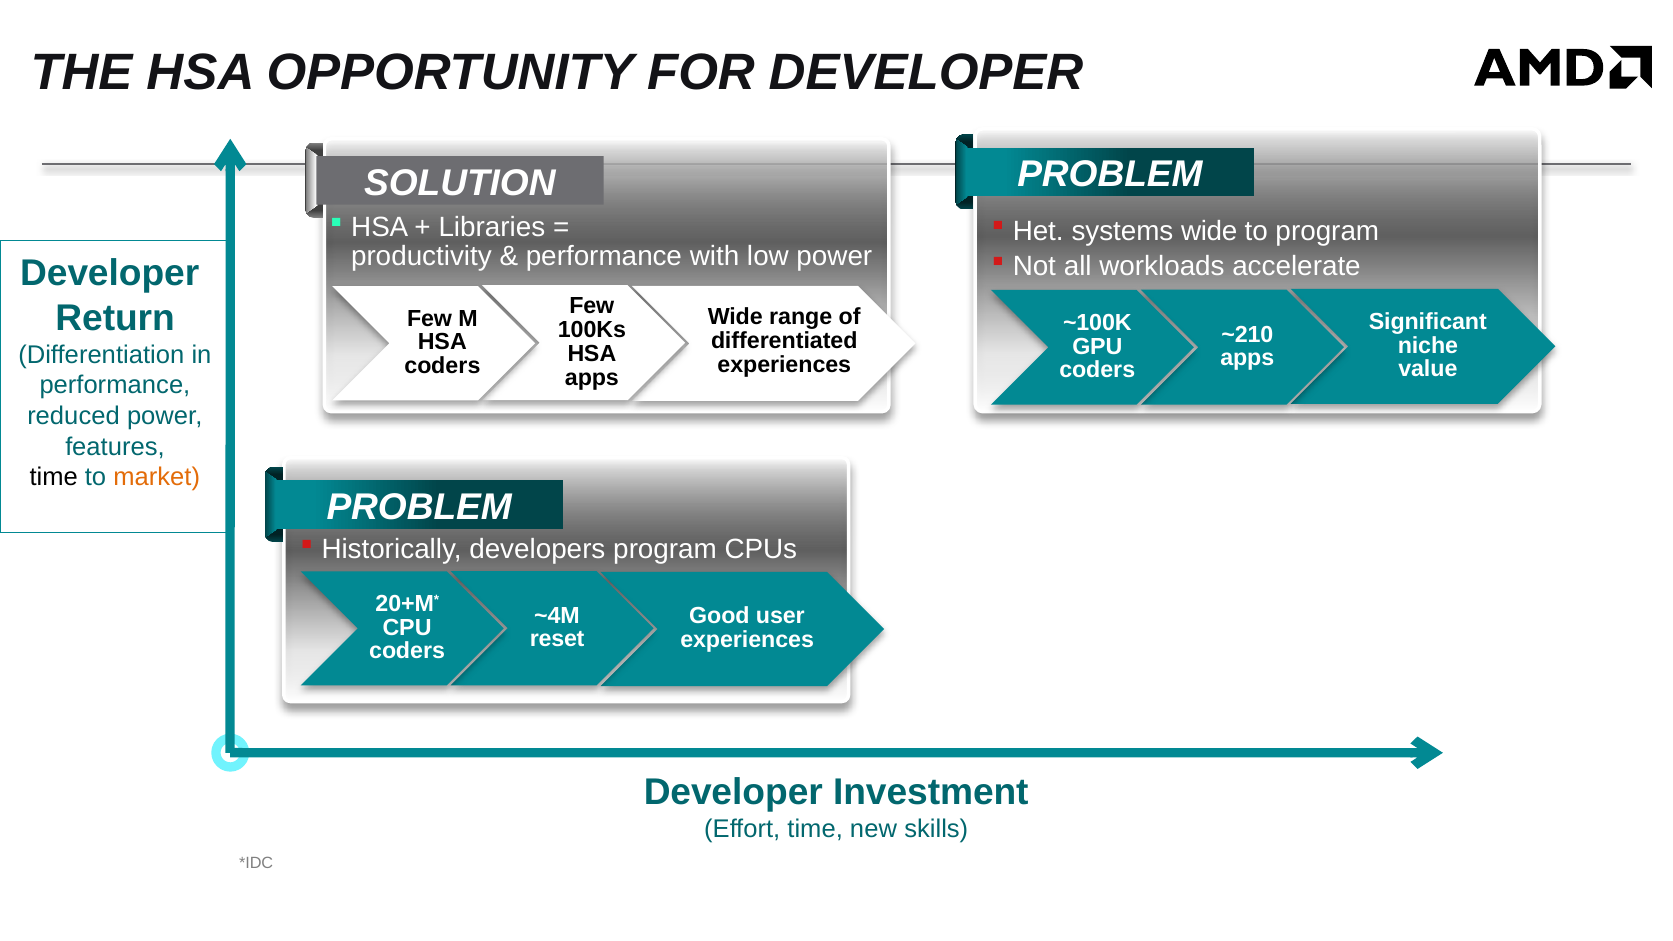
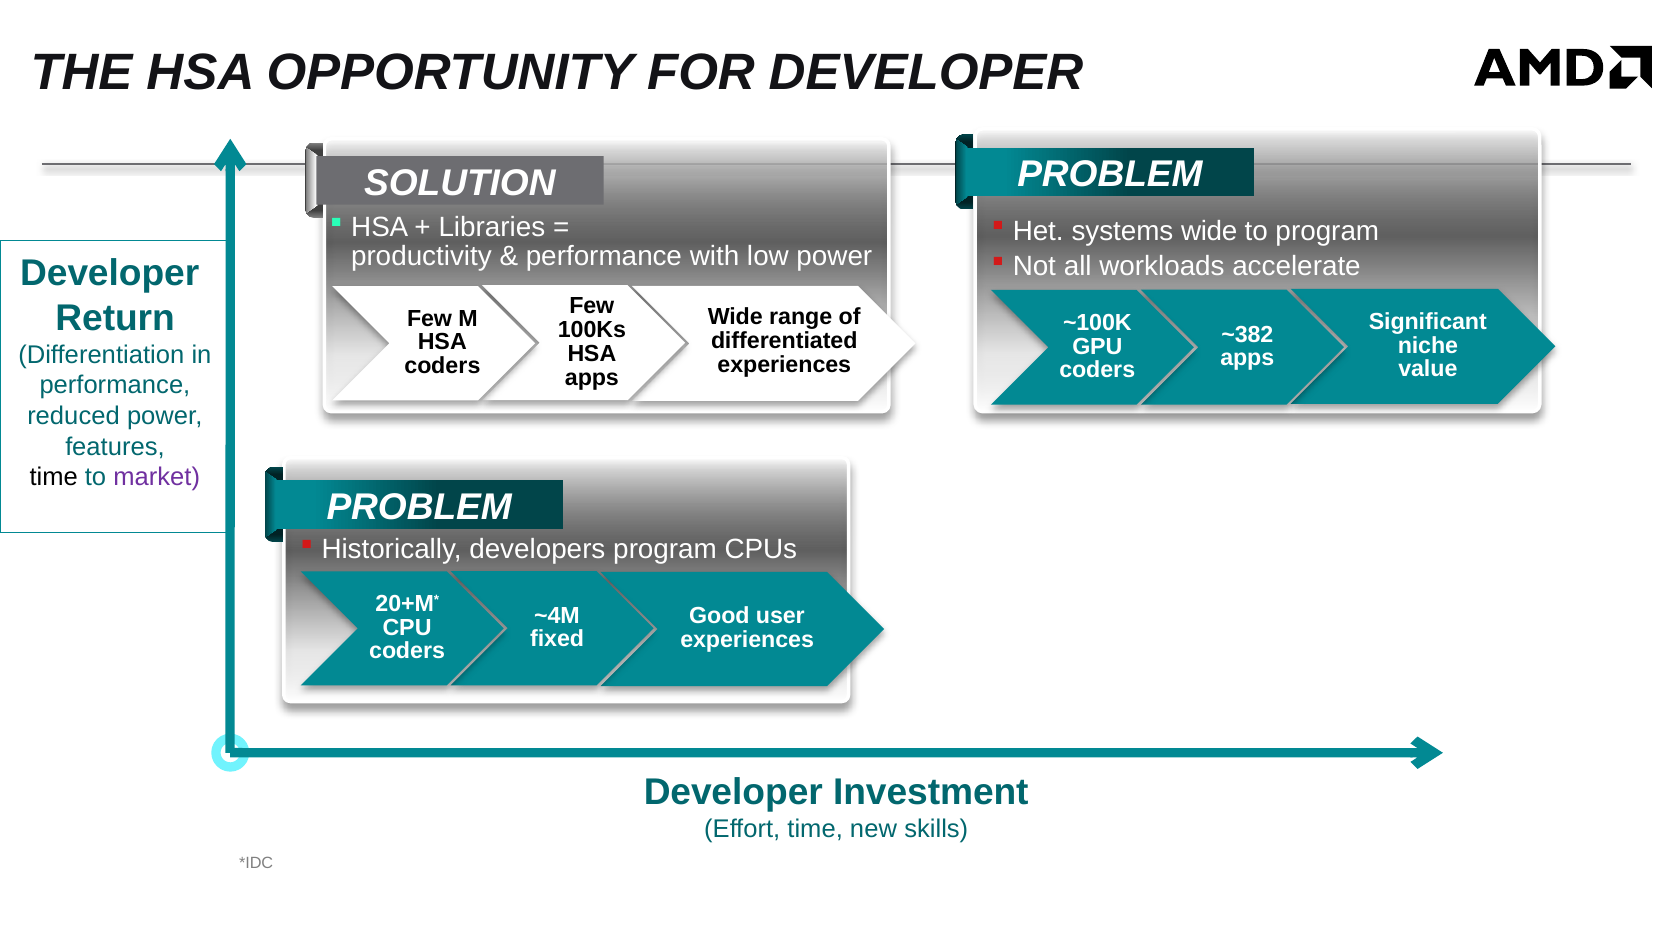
~210: ~210 -> ~382
market colour: orange -> purple
reset: reset -> fixed
